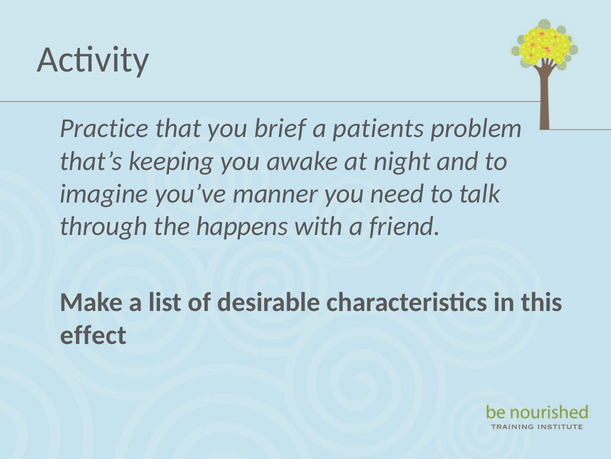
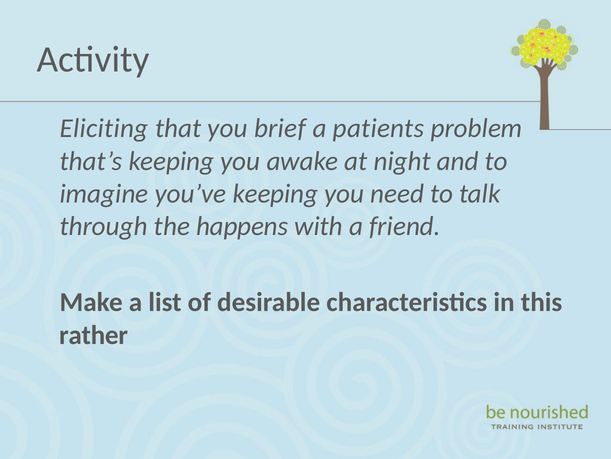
Practice: Practice -> Eliciting
you’ve manner: manner -> keeping
effect: effect -> rather
